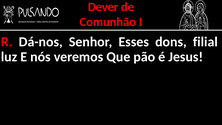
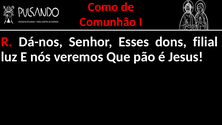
Dever: Dever -> Como
